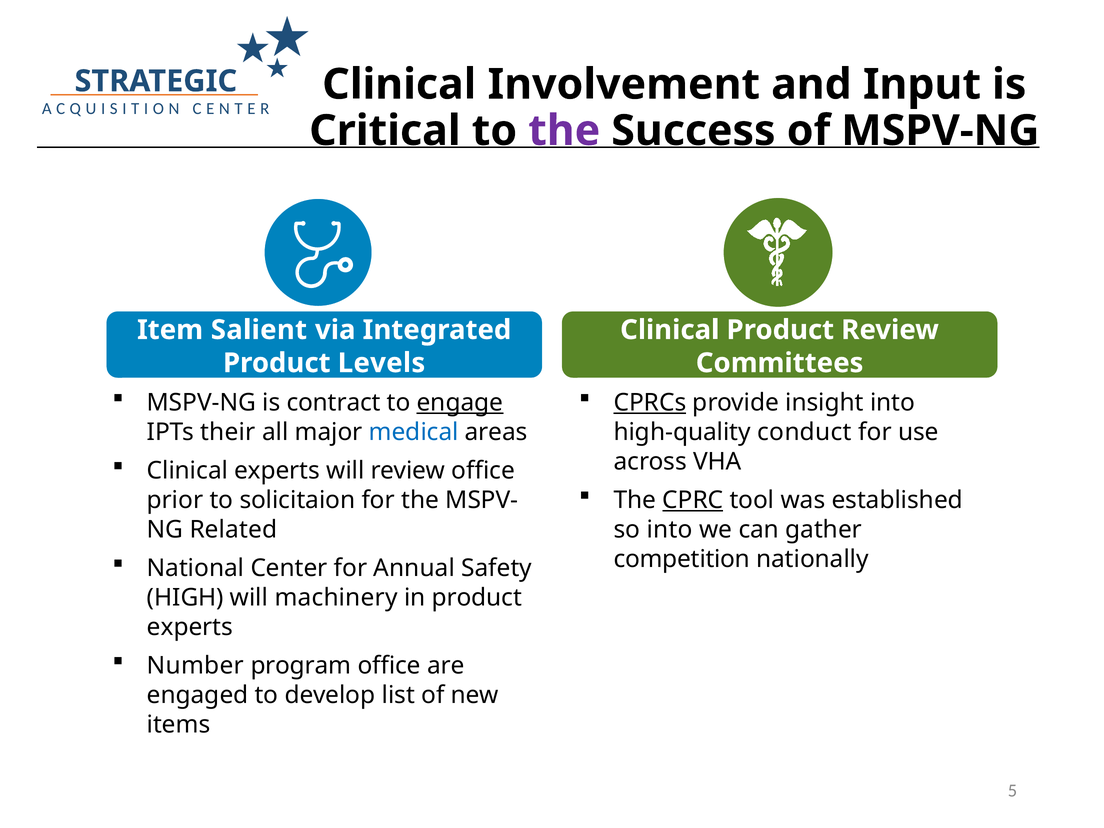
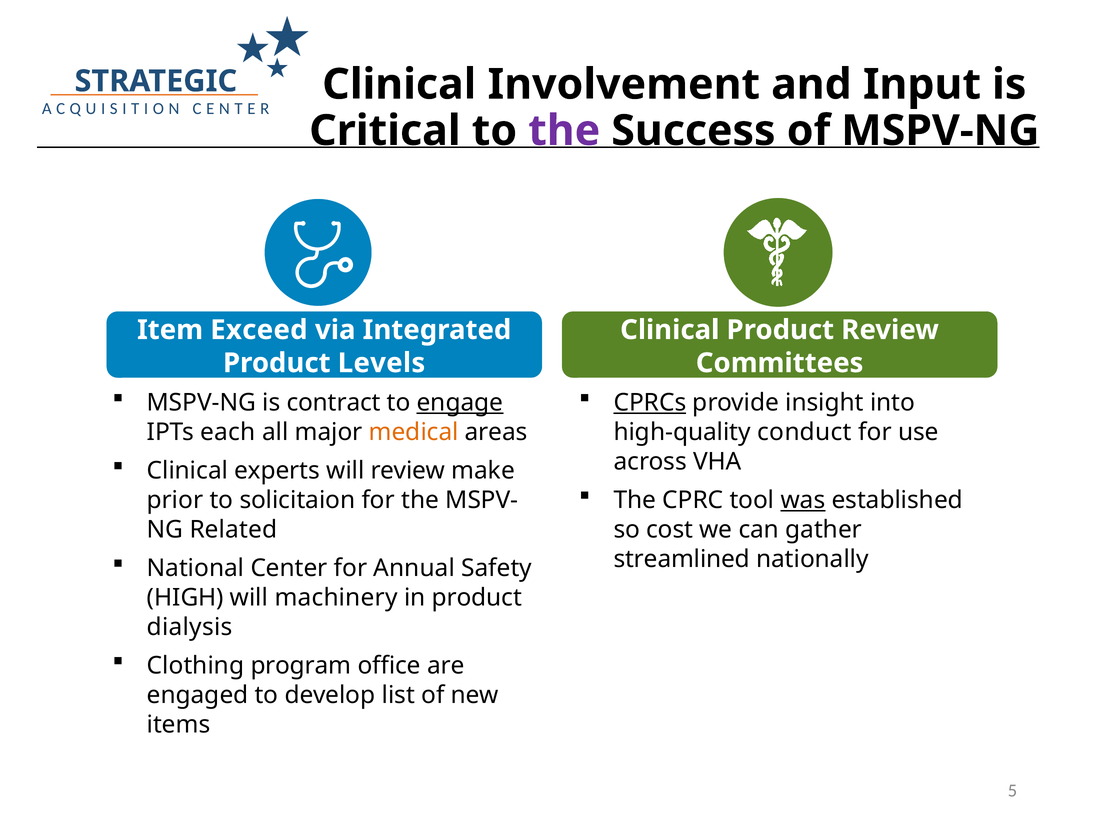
Salient: Salient -> Exceed
their: their -> each
medical colour: blue -> orange
review office: office -> make
CPRC underline: present -> none
was underline: none -> present
so into: into -> cost
competition: competition -> streamlined
experts at (190, 627): experts -> dialysis
Number: Number -> Clothing
